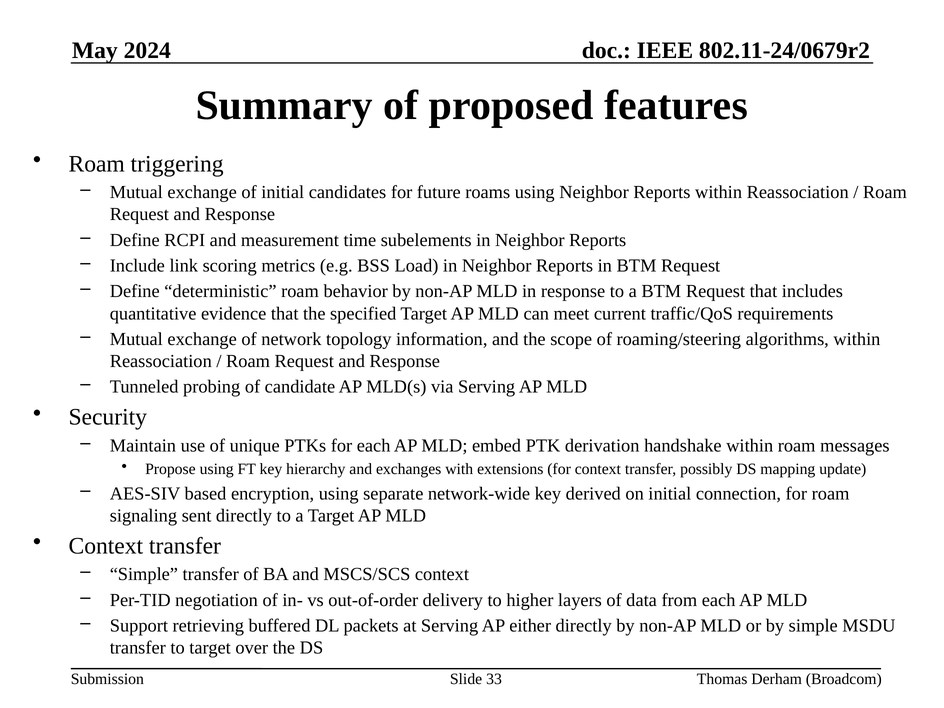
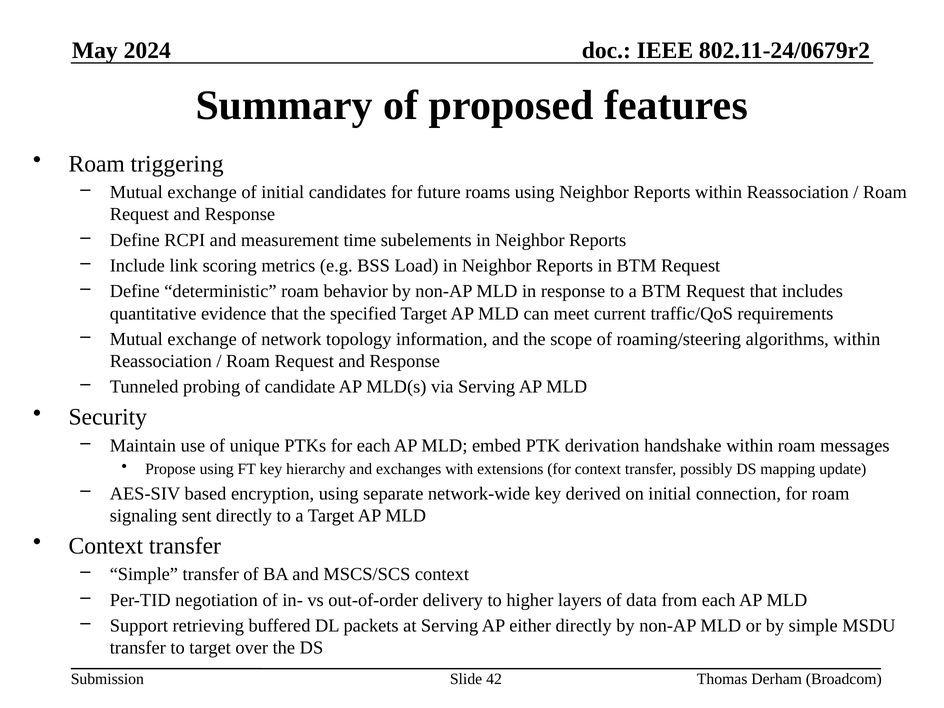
33: 33 -> 42
